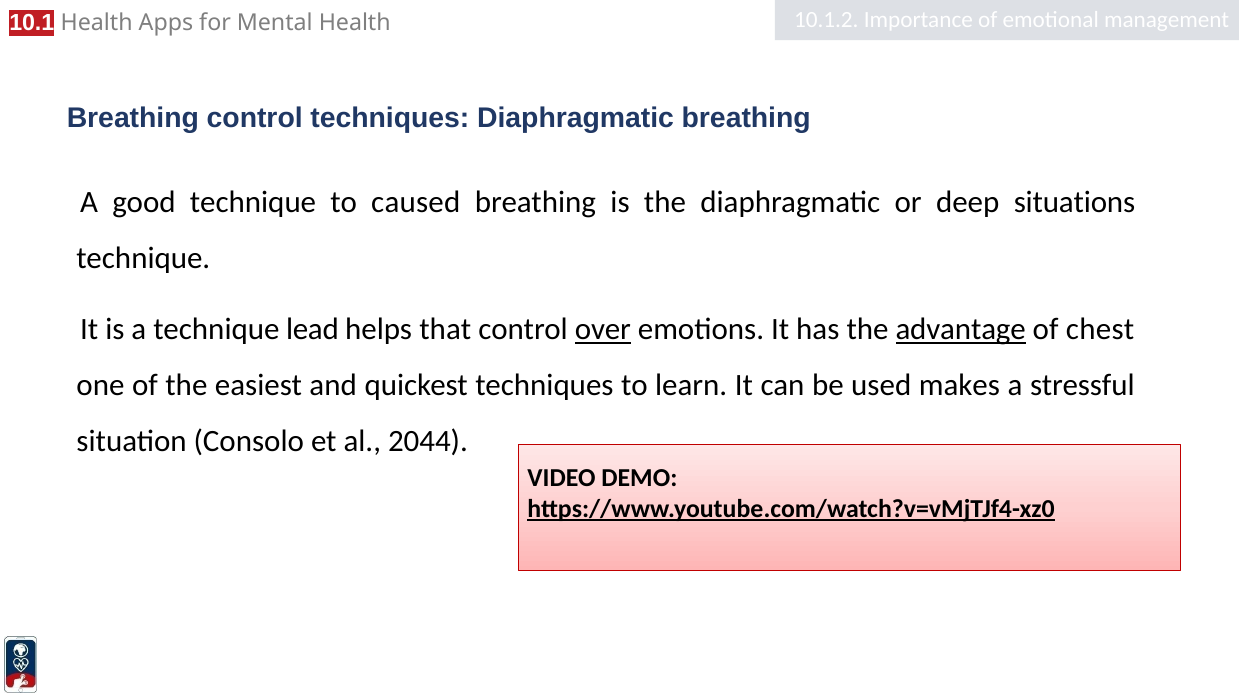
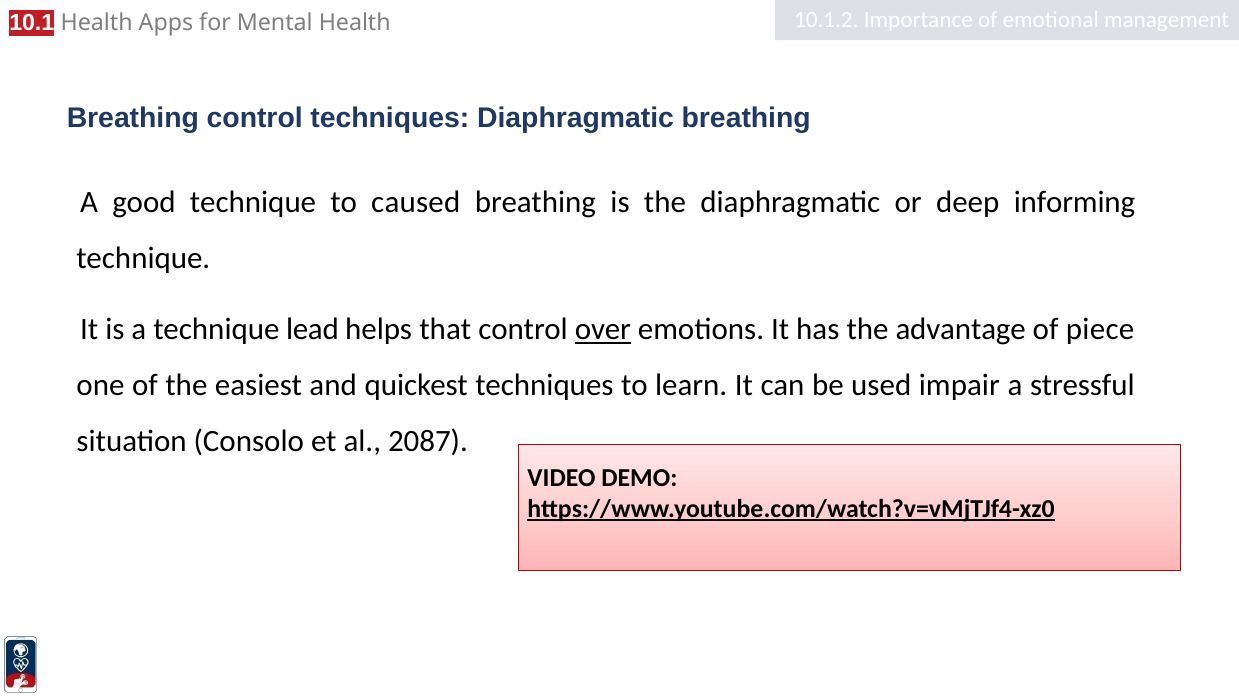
situations: situations -> informing
advantage underline: present -> none
chest: chest -> piece
makes: makes -> impair
2044: 2044 -> 2087
